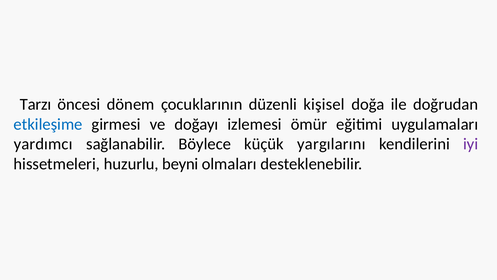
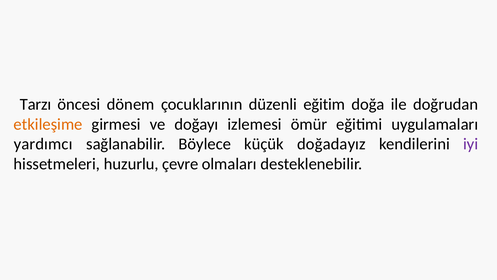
kişisel: kişisel -> eğitim
etkileşime colour: blue -> orange
yargılarını: yargılarını -> doğadayız
beyni: beyni -> çevre
